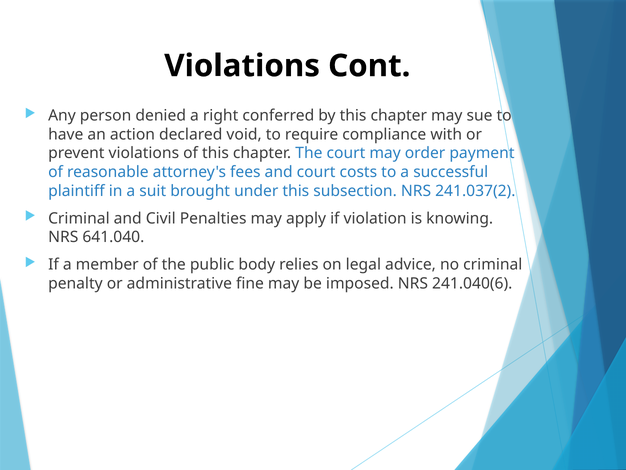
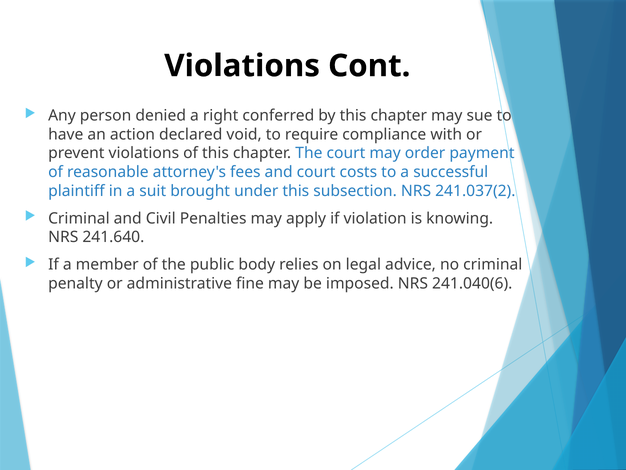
641.040: 641.040 -> 241.640
